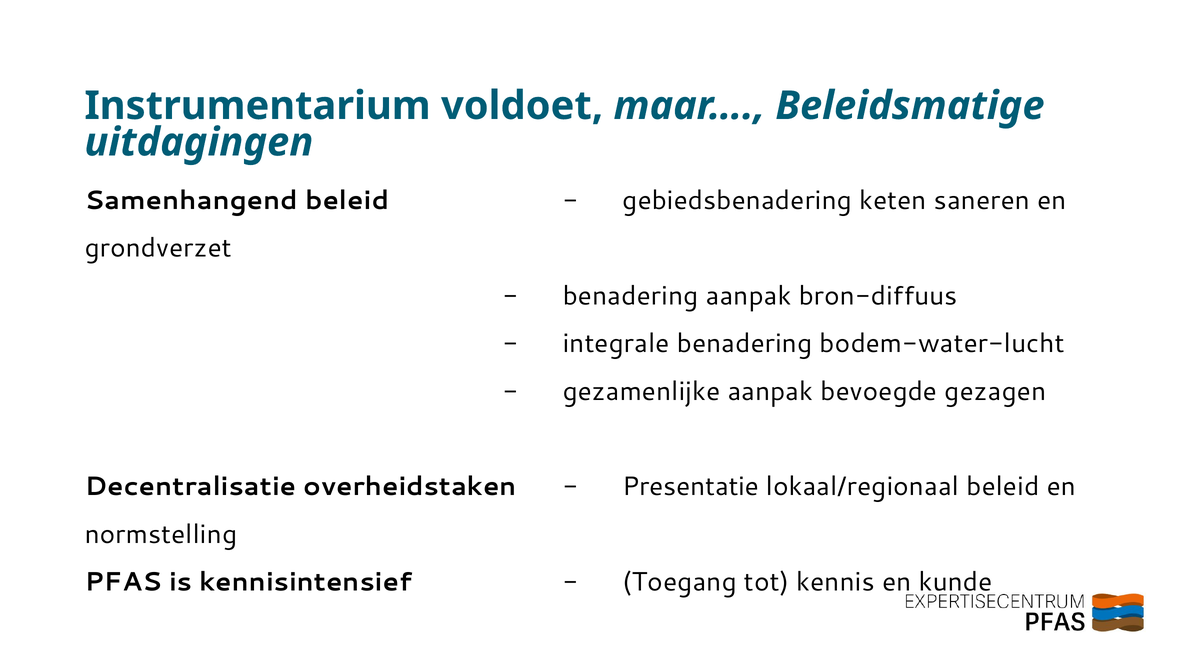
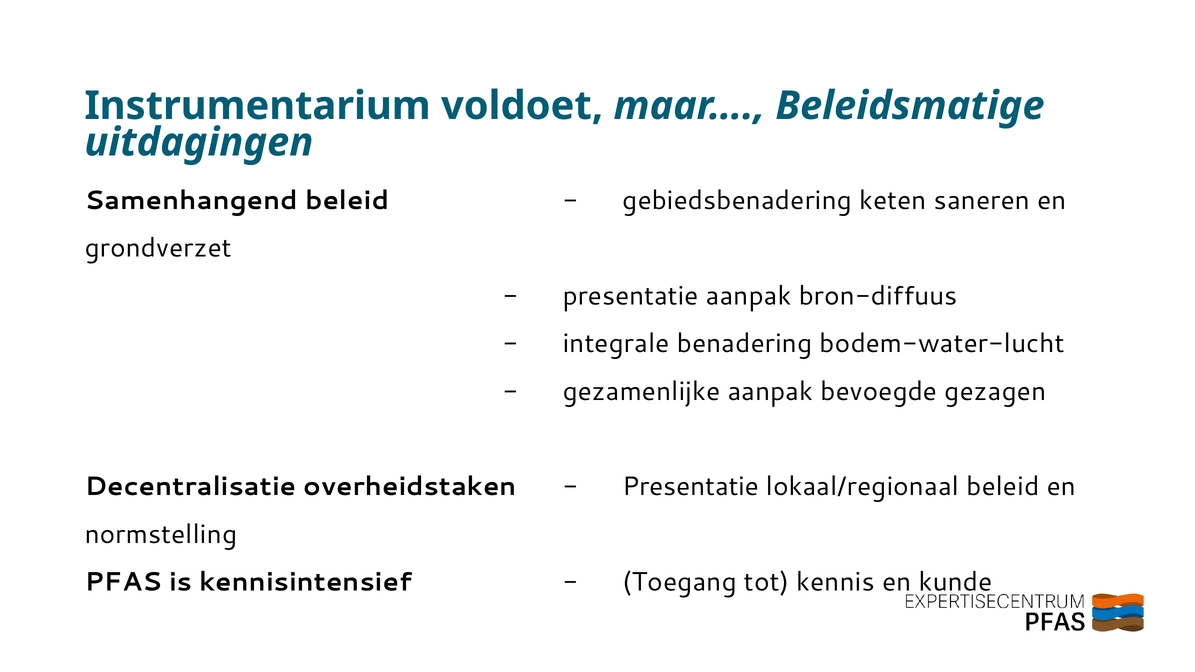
benadering at (631, 296): benadering -> presentatie
